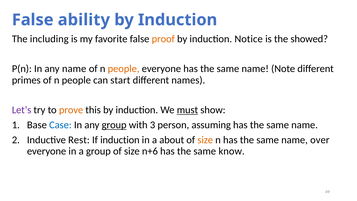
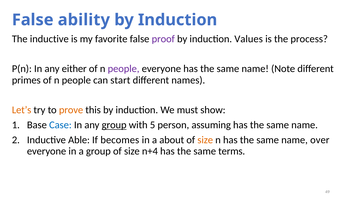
The including: including -> inductive
proof colour: orange -> purple
Notice: Notice -> Values
showed: showed -> process
any name: name -> either
people at (124, 69) colour: orange -> purple
Let’s colour: purple -> orange
must underline: present -> none
3: 3 -> 5
Rest: Rest -> Able
If induction: induction -> becomes
n+6: n+6 -> n+4
know: know -> terms
